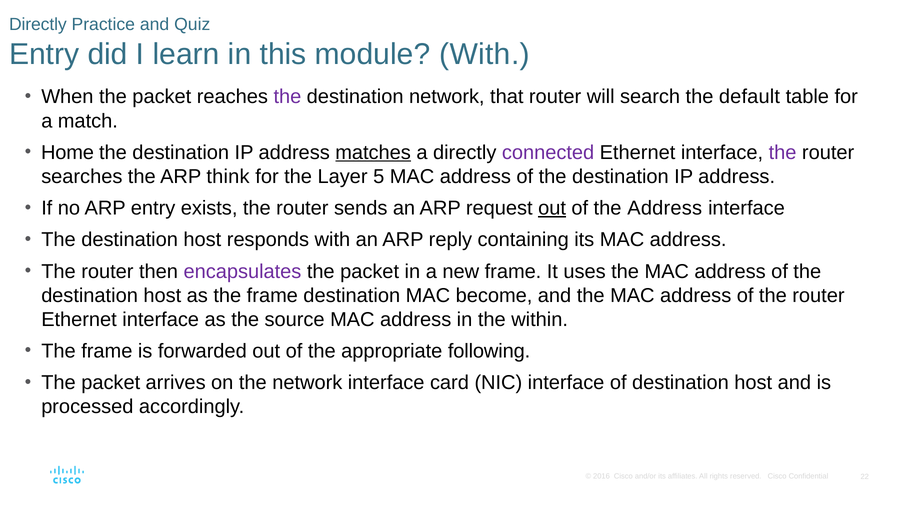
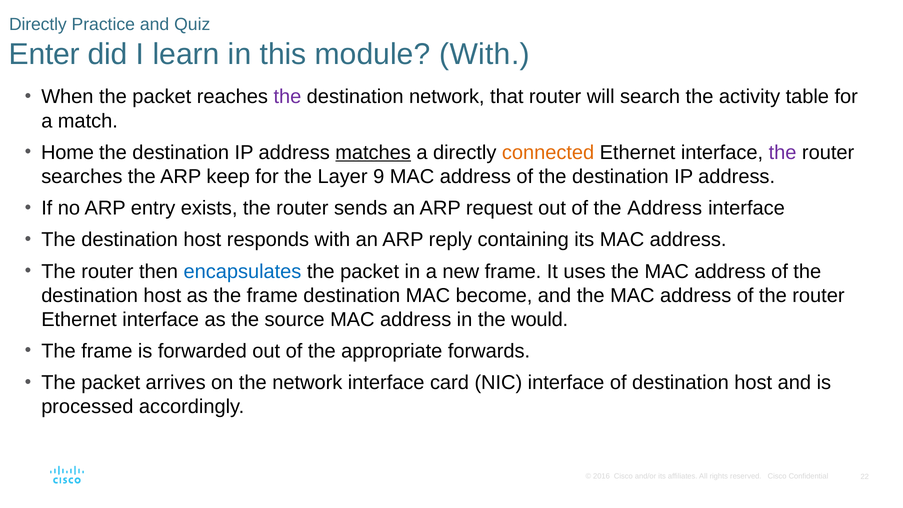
Entry at (44, 54): Entry -> Enter
default: default -> activity
connected colour: purple -> orange
think: think -> keep
5: 5 -> 9
out at (552, 208) underline: present -> none
encapsulates colour: purple -> blue
within: within -> would
following: following -> forwards
